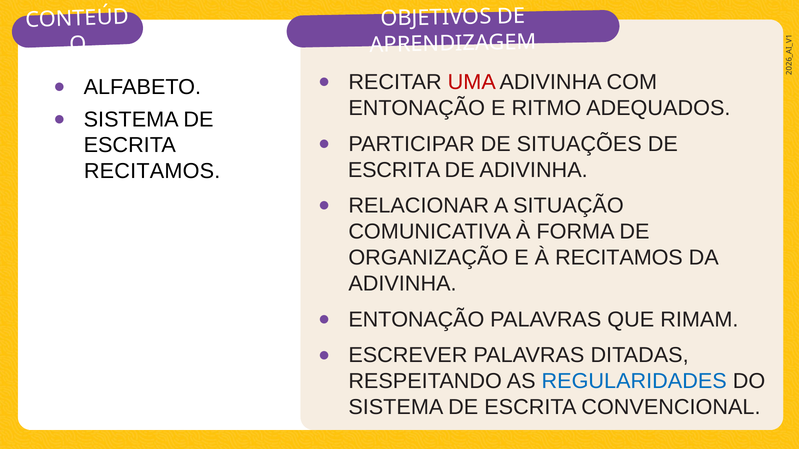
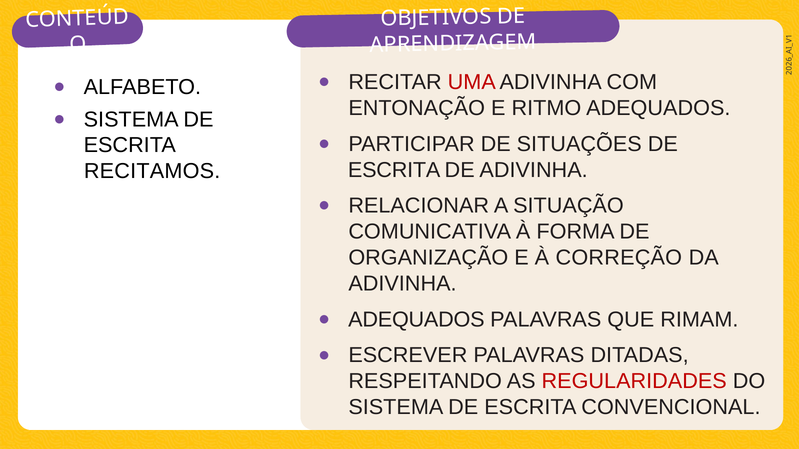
À RECITAMOS: RECITAMOS -> CORREÇÃO
ENTONAÇÃO at (416, 320): ENTONAÇÃO -> ADEQUADOS
REGULARIDADES colour: blue -> red
